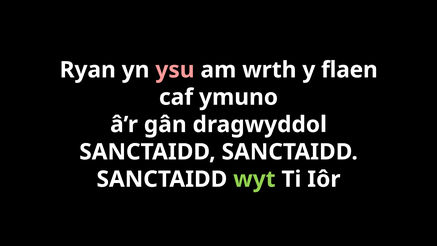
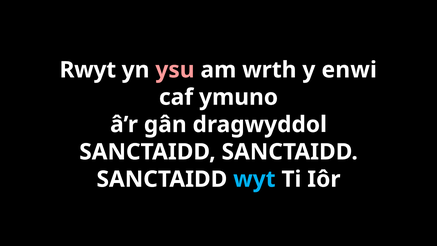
Ryan: Ryan -> Rwyt
flaen: flaen -> enwi
wyt colour: light green -> light blue
